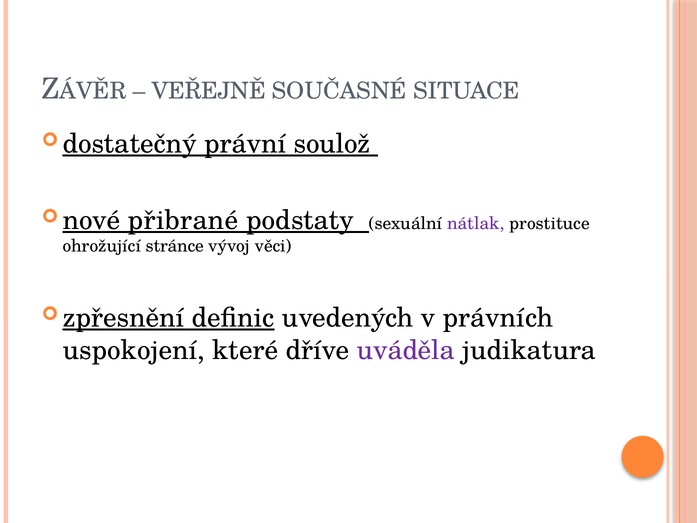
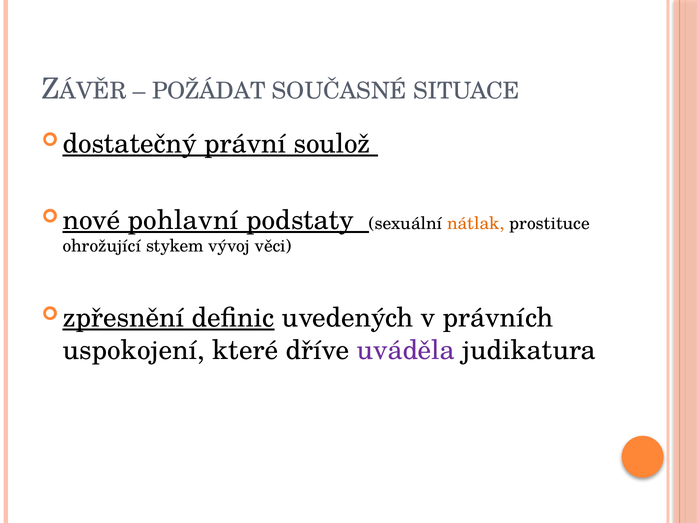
VEŘEJNĚ: VEŘEJNĚ -> POŽÁDAT
přibrané: přibrané -> pohlavní
nátlak colour: purple -> orange
stránce: stránce -> stykem
